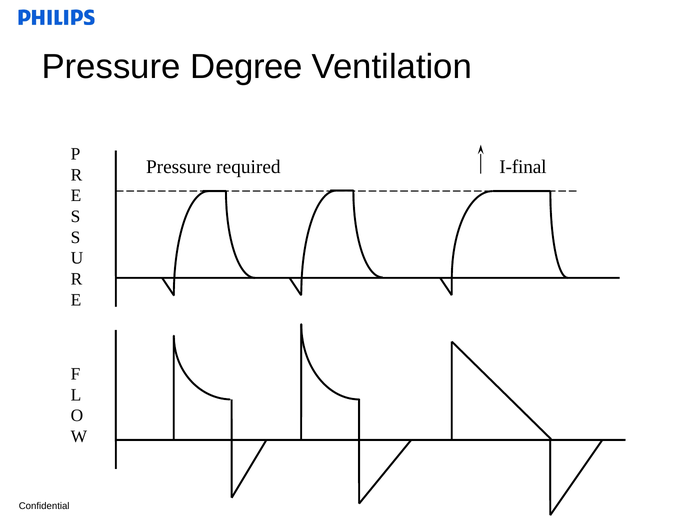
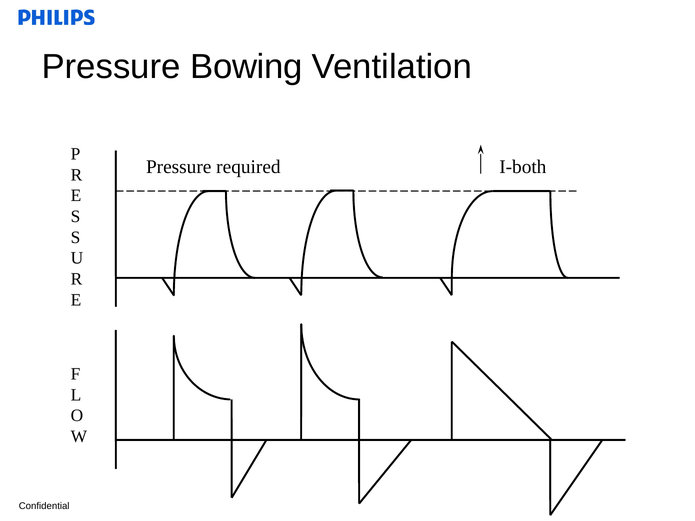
Degree: Degree -> Bowing
I-final: I-final -> I-both
